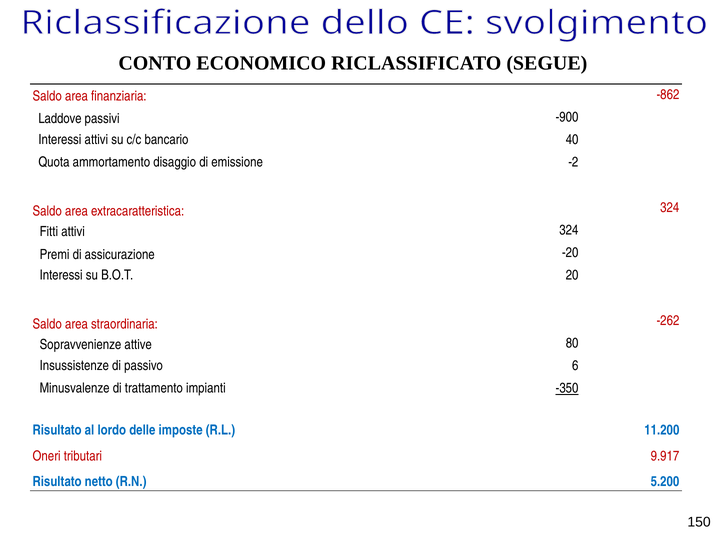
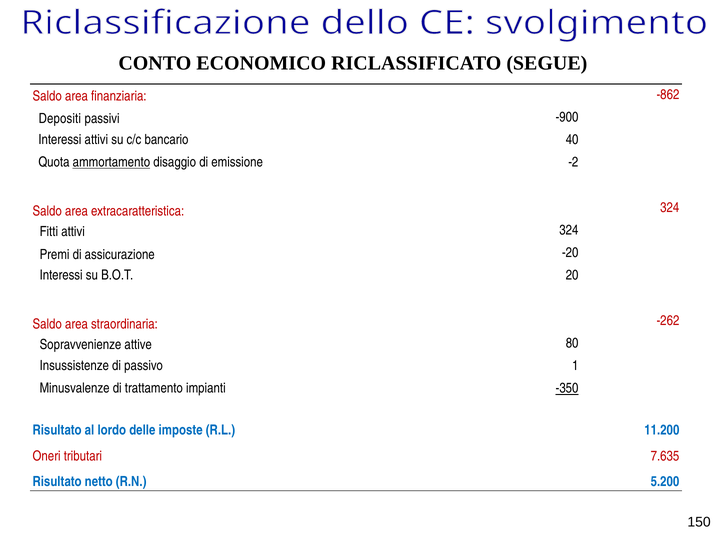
Laddove: Laddove -> Depositi
ammortamento underline: none -> present
6: 6 -> 1
9.917: 9.917 -> 7.635
